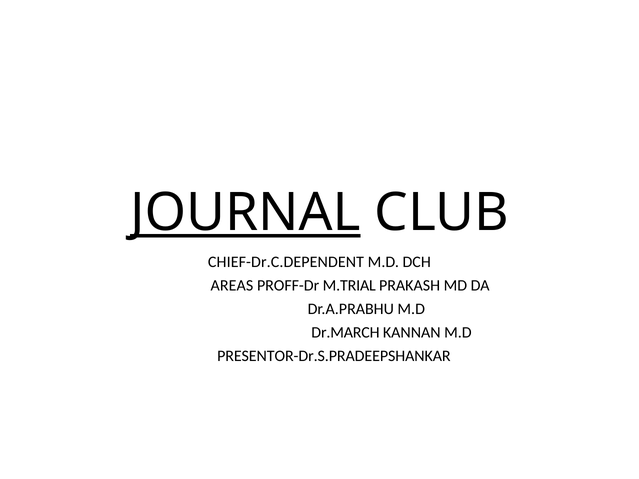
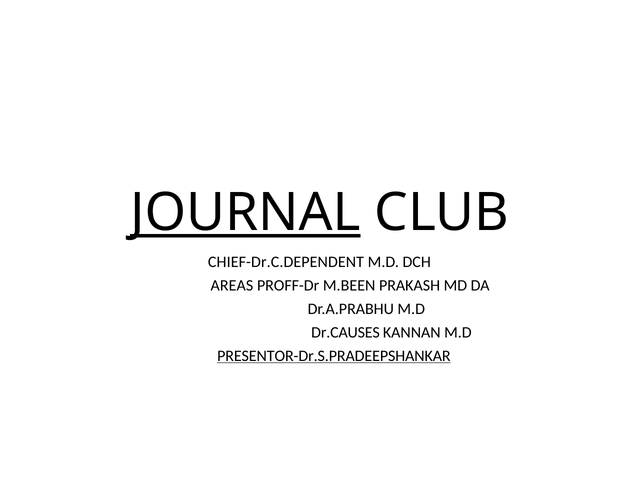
M.TRIAL: M.TRIAL -> M.BEEN
Dr.MARCH: Dr.MARCH -> Dr.CAUSES
PRESENTOR-Dr.S.PRADEEPSHANKAR underline: none -> present
